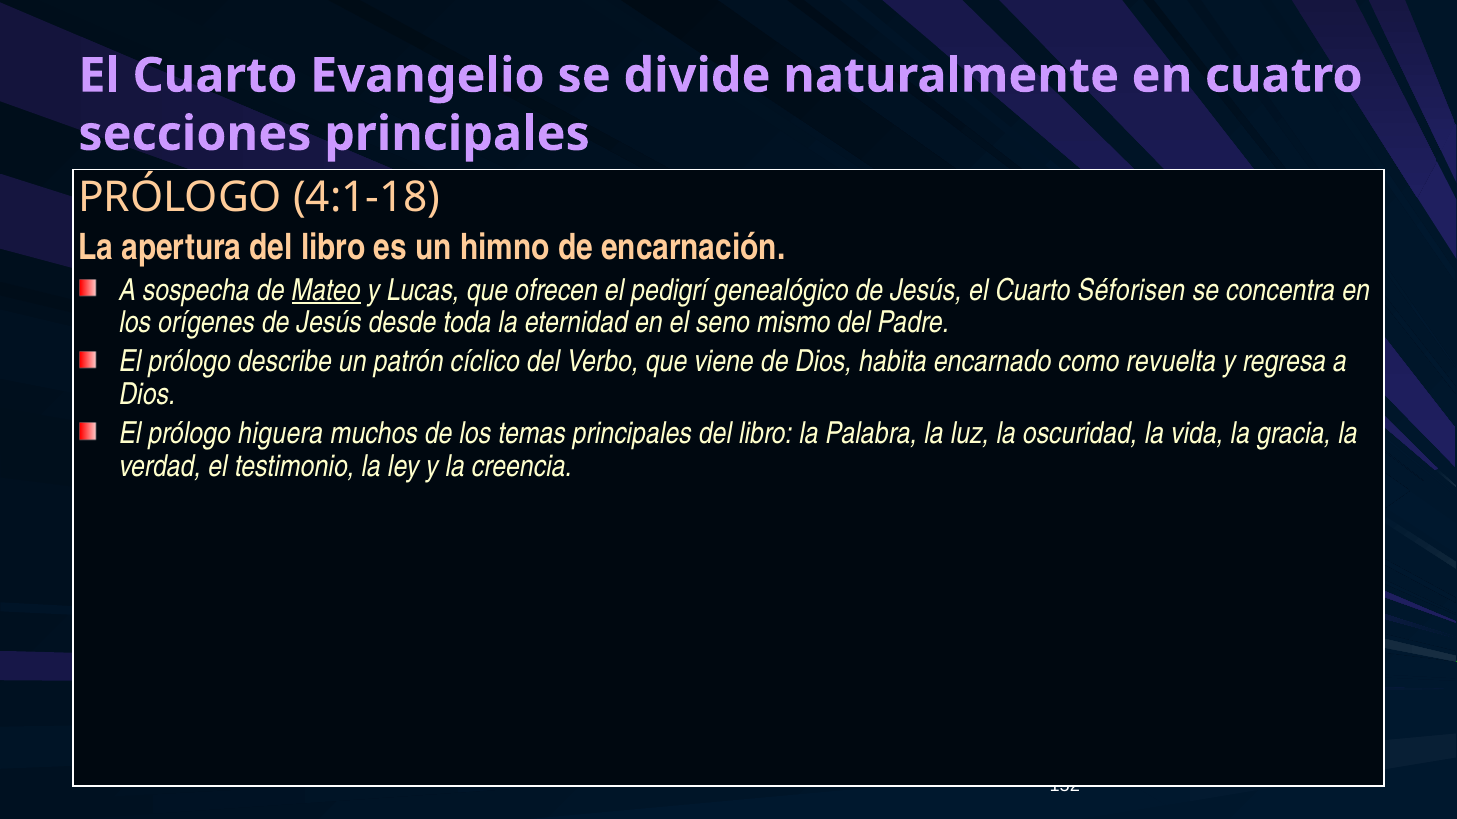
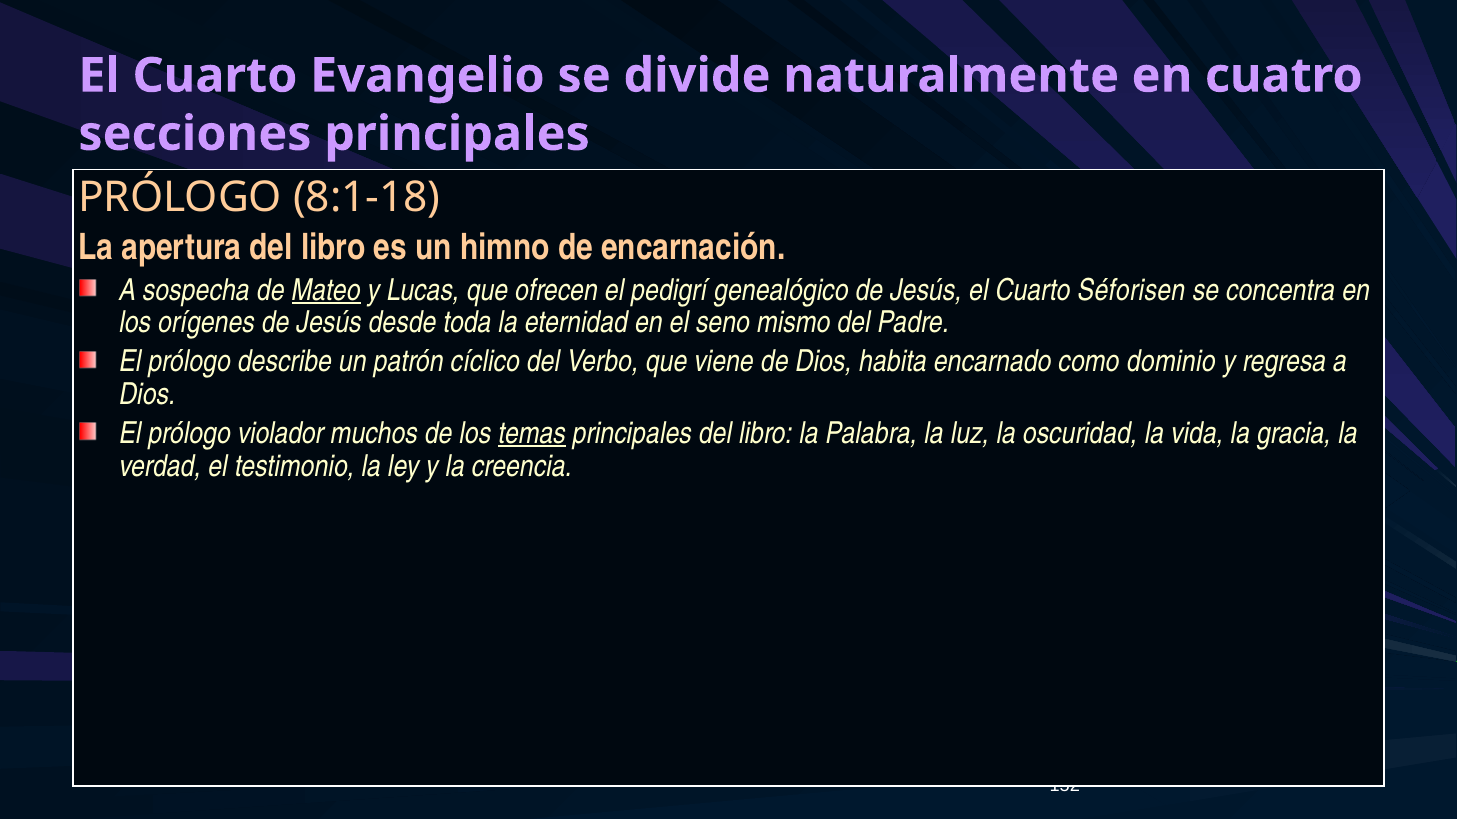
4:1-18: 4:1-18 -> 8:1-18
revuelta: revuelta -> dominio
higuera: higuera -> violador
temas underline: none -> present
